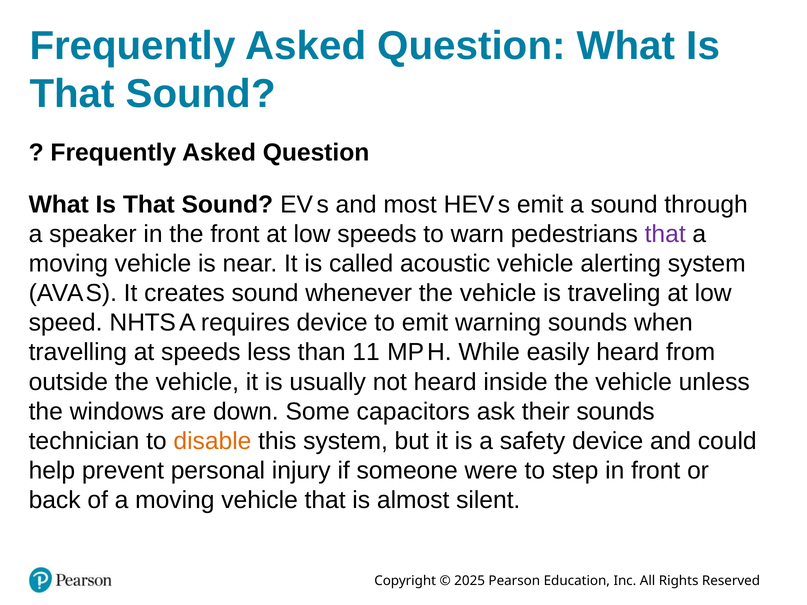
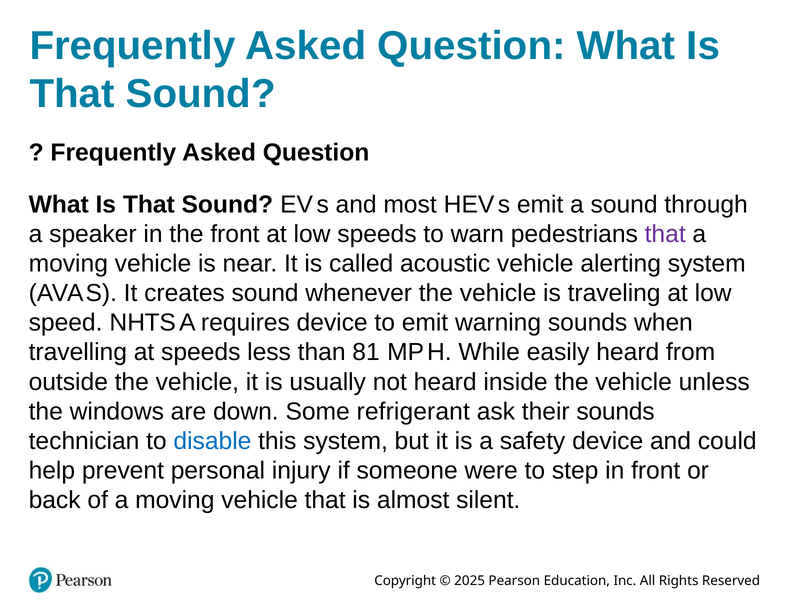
11: 11 -> 81
capacitors: capacitors -> refrigerant
disable colour: orange -> blue
